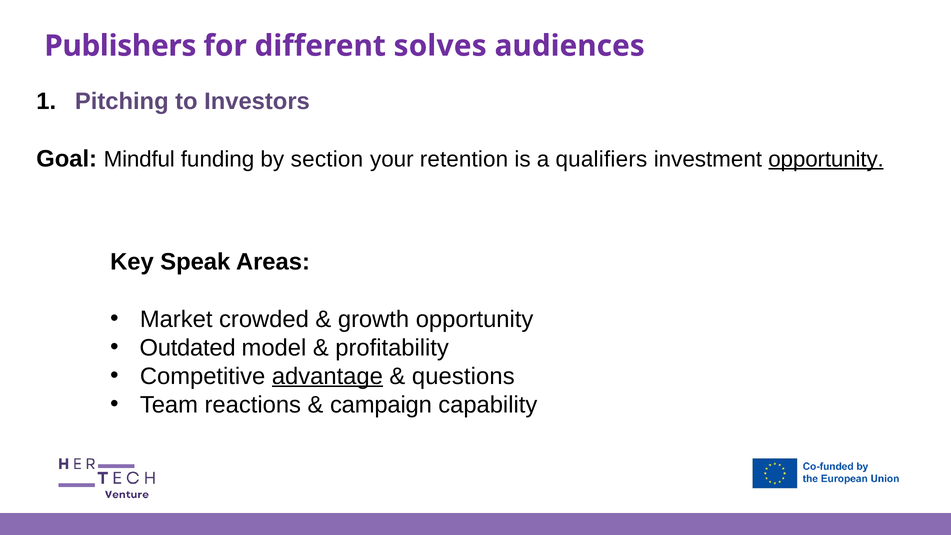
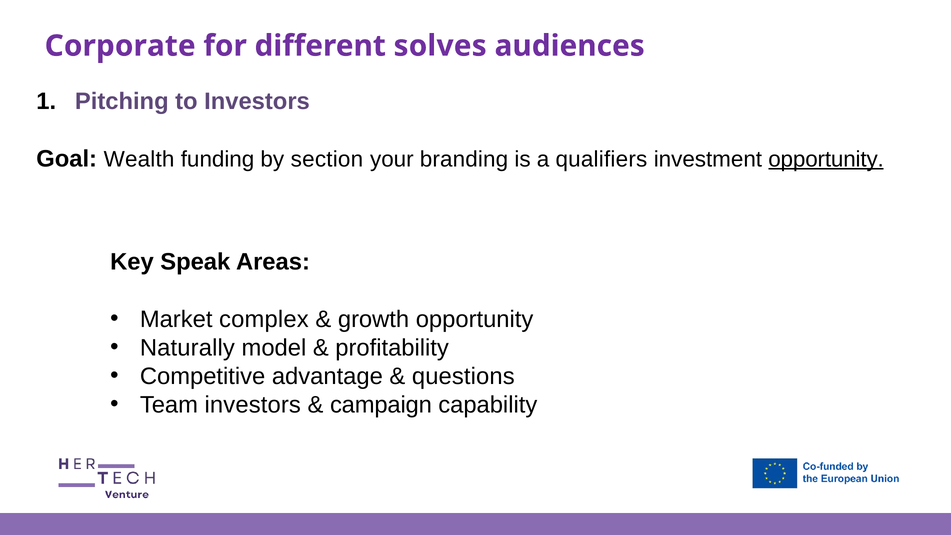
Publishers: Publishers -> Corporate
Mindful: Mindful -> Wealth
retention: retention -> branding
crowded: crowded -> complex
Outdated: Outdated -> Naturally
advantage underline: present -> none
Team reactions: reactions -> investors
